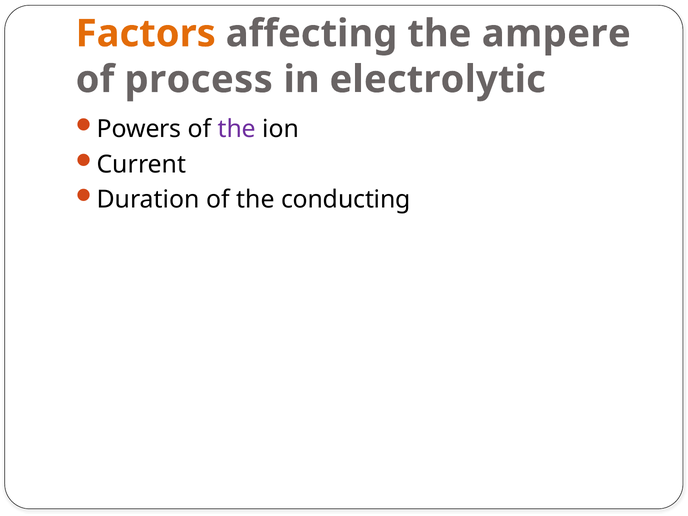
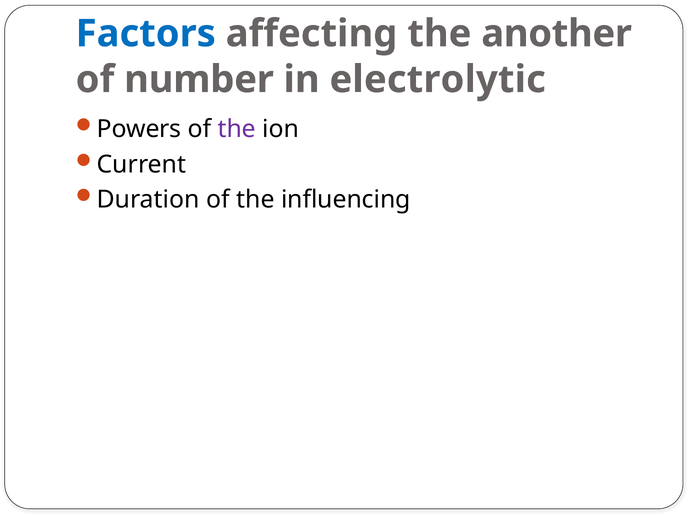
Factors colour: orange -> blue
ampere: ampere -> another
process: process -> number
conducting: conducting -> influencing
